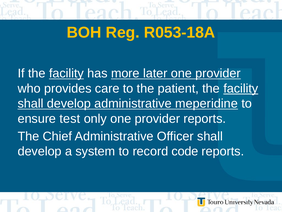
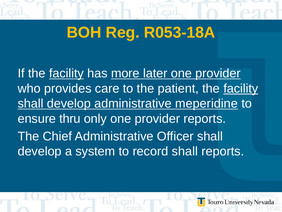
test: test -> thru
record code: code -> shall
